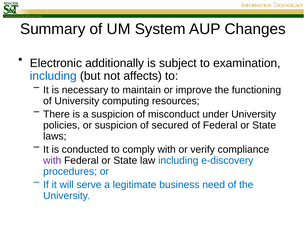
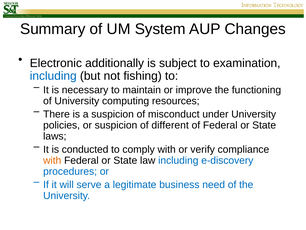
affects: affects -> fishing
secured: secured -> different
with at (52, 160) colour: purple -> orange
